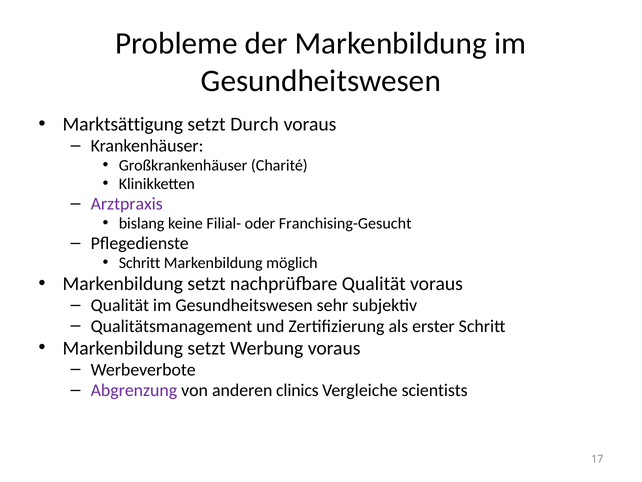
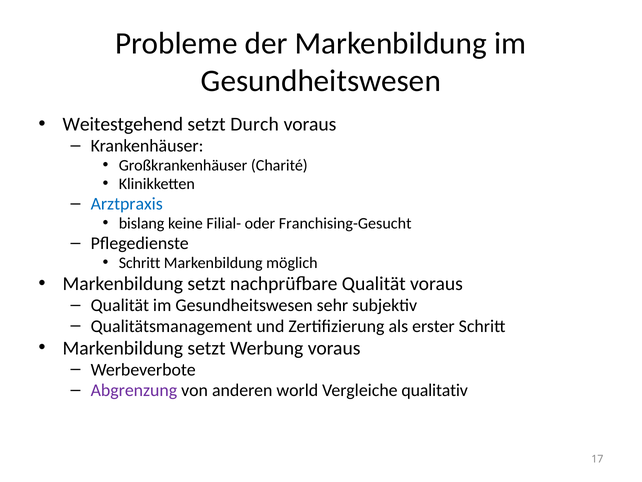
Marktsättigung: Marktsättigung -> Weitestgehend
Arztpraxis colour: purple -> blue
clinics: clinics -> world
scientists: scientists -> qualitativ
